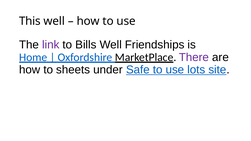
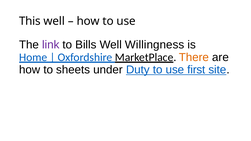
Friendships: Friendships -> Willingness
There colour: purple -> orange
Safe: Safe -> Duty
lots: lots -> first
